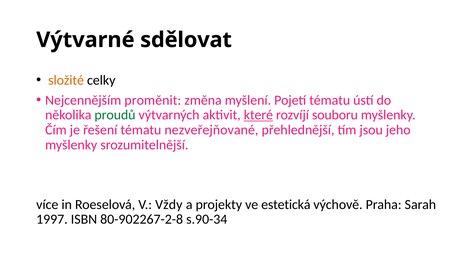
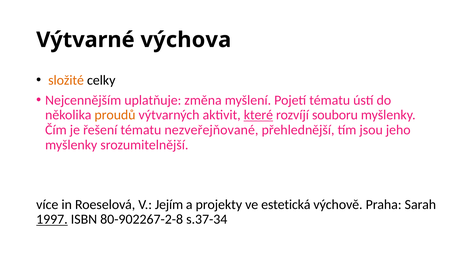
sdělovat: sdělovat -> výchova
proměnit: proměnit -> uplatňuje
proudů colour: green -> orange
Vždy: Vždy -> Jejím
1997 underline: none -> present
s.90-34: s.90-34 -> s.37-34
